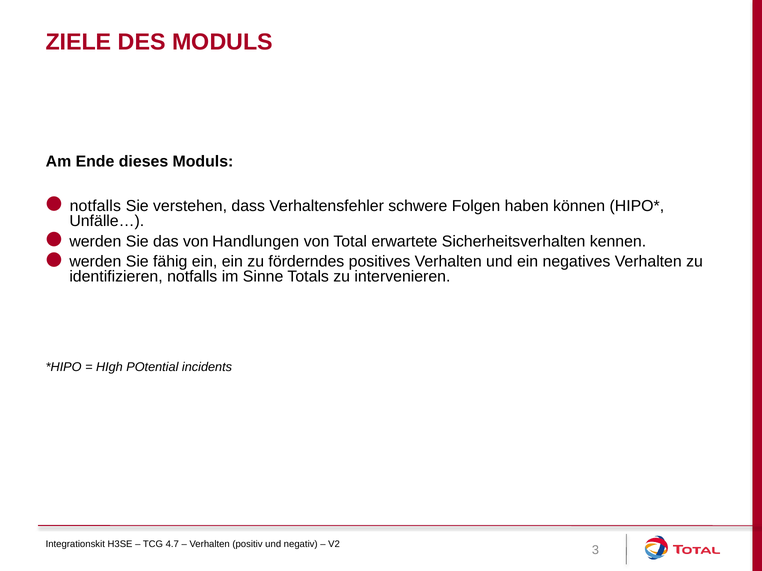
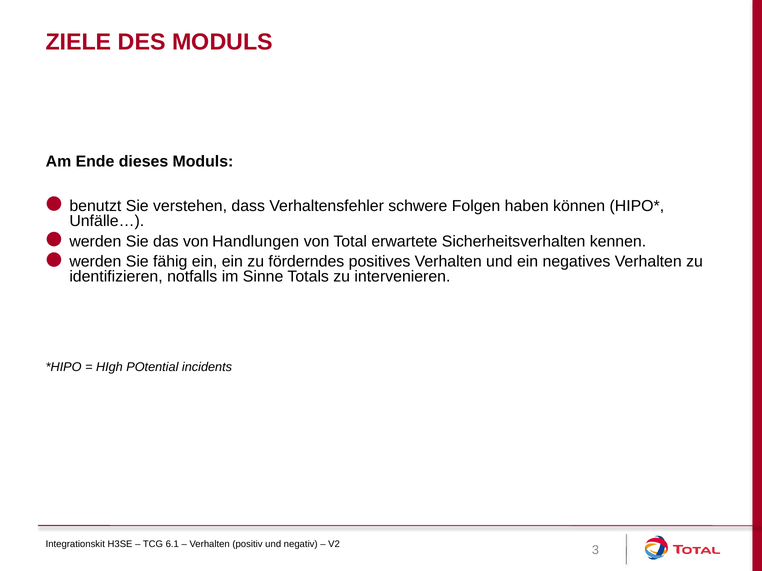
notfalls at (95, 206): notfalls -> benutzt
4.7: 4.7 -> 6.1
